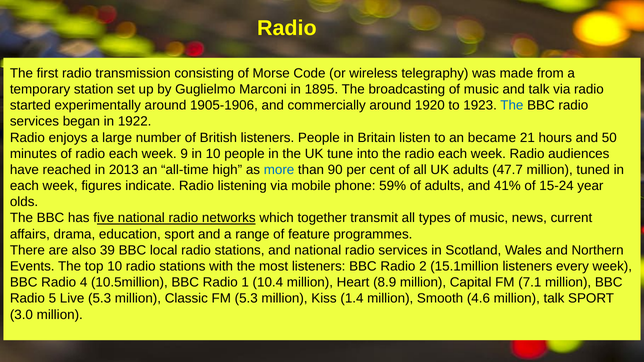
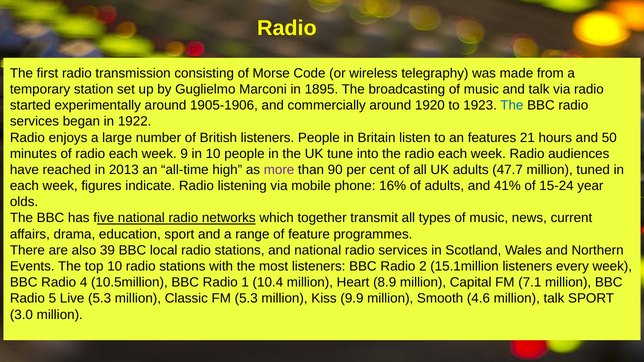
became: became -> features
more colour: blue -> purple
59%: 59% -> 16%
1.4: 1.4 -> 9.9
